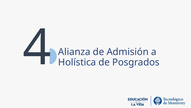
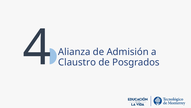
Holística: Holística -> Claustro
